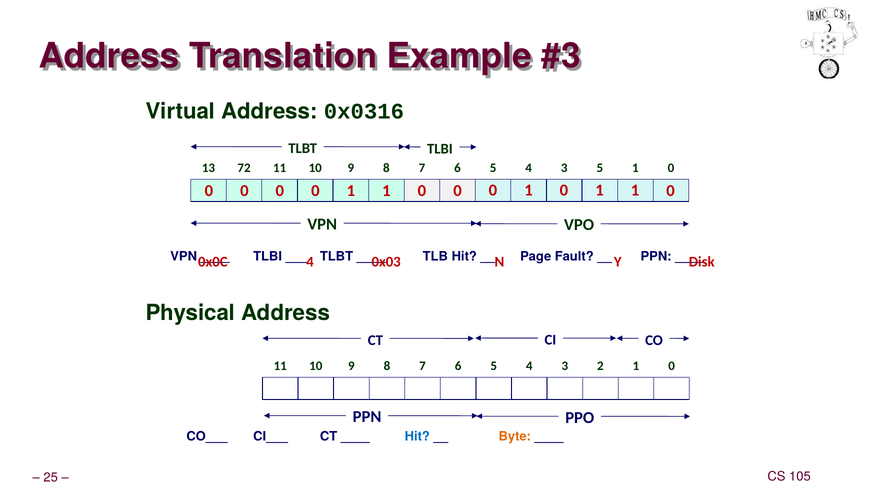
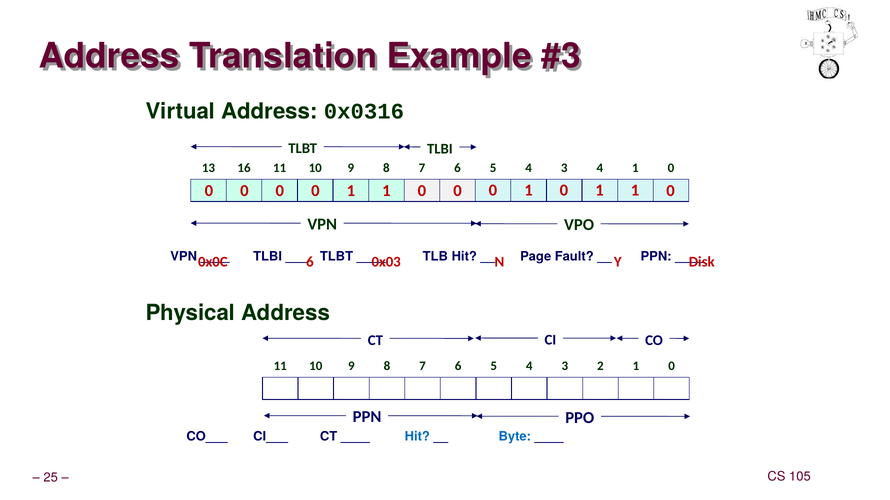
72: 72 -> 16
3 5: 5 -> 4
4 at (310, 262): 4 -> 6
Byte colour: orange -> blue
